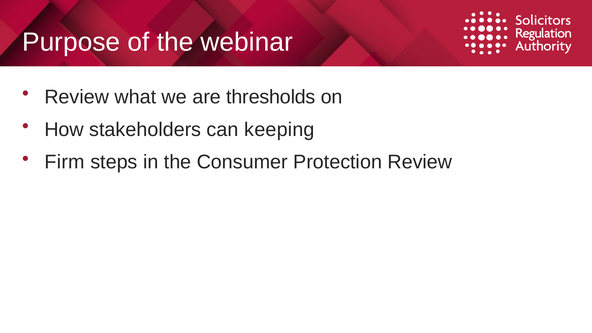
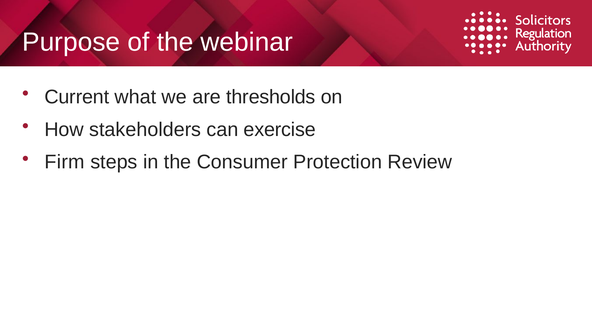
Review at (77, 97): Review -> Current
keeping: keeping -> exercise
